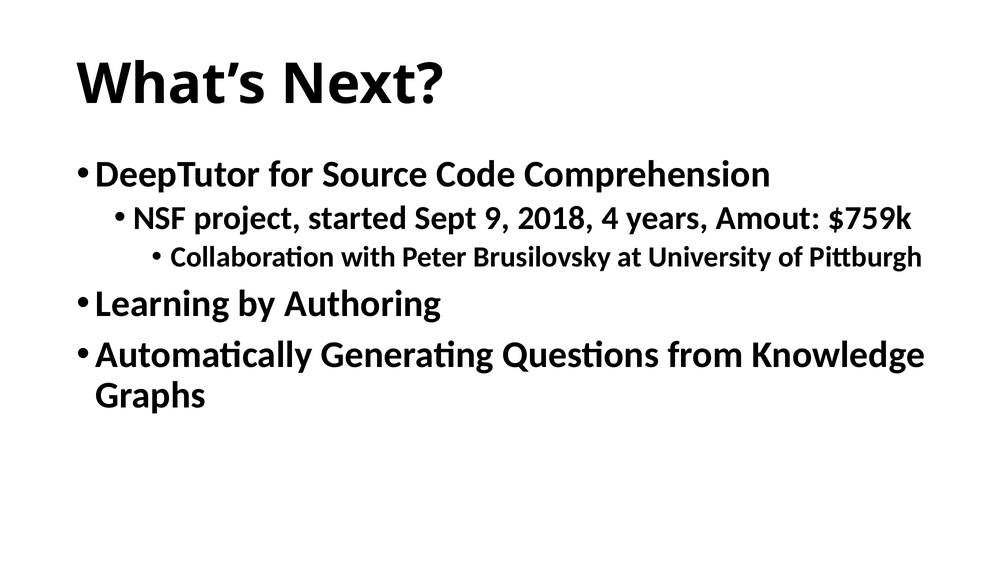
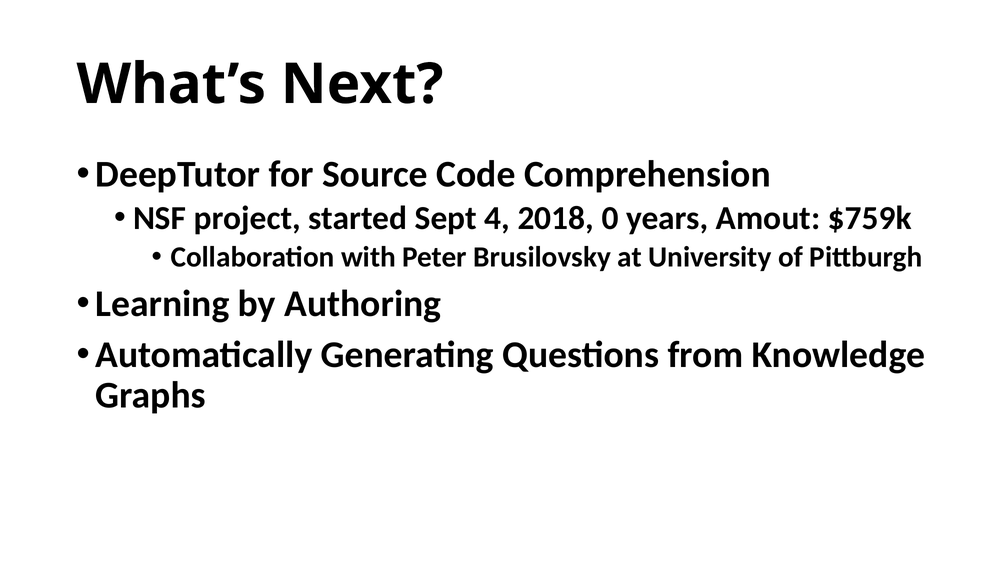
9: 9 -> 4
4: 4 -> 0
